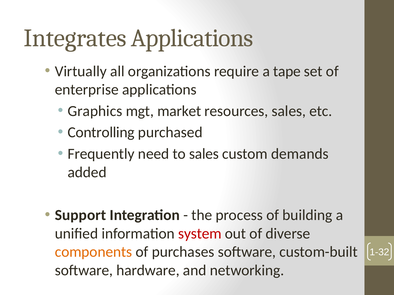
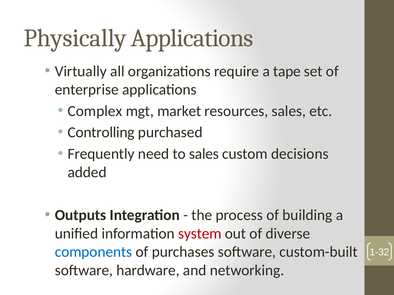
Integrates: Integrates -> Physically
Graphics: Graphics -> Complex
demands: demands -> decisions
Support: Support -> Outputs
components colour: orange -> blue
